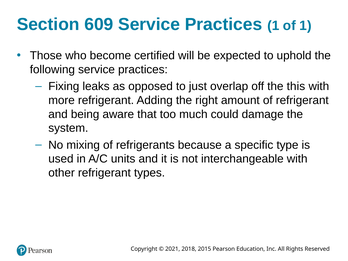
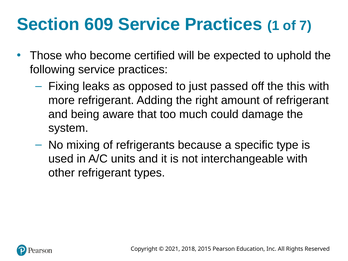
of 1: 1 -> 7
overlap: overlap -> passed
